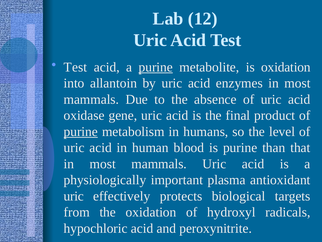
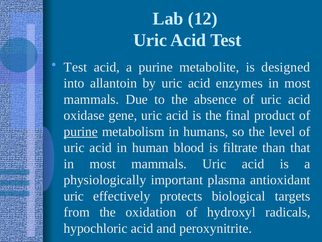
purine at (156, 67) underline: present -> none
is oxidation: oxidation -> designed
is purine: purine -> filtrate
